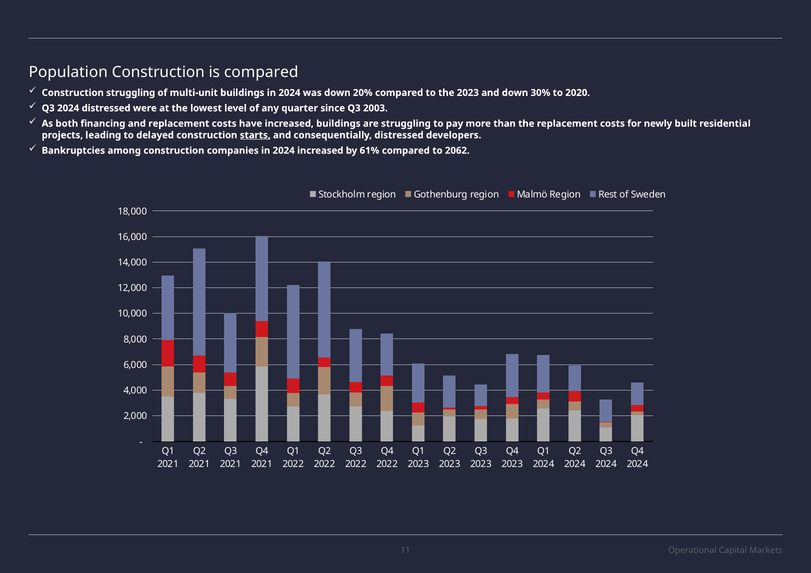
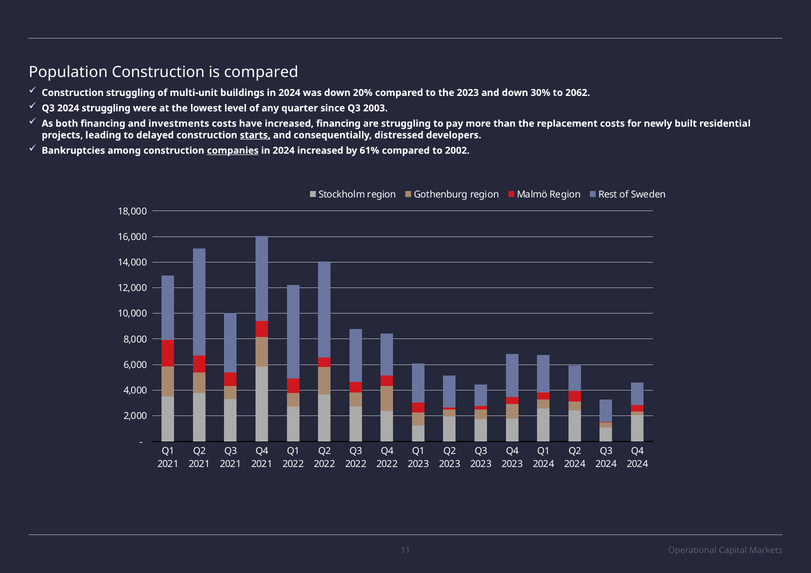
2020: 2020 -> 2062
2024 distressed: distressed -> struggling
and replacement: replacement -> investments
increased buildings: buildings -> financing
companies underline: none -> present
2062: 2062 -> 2002
